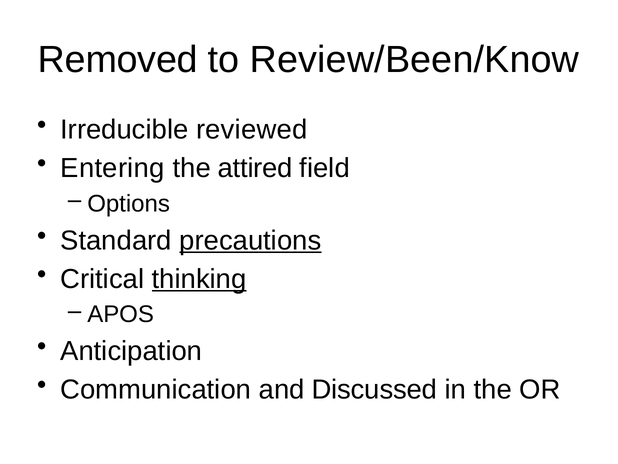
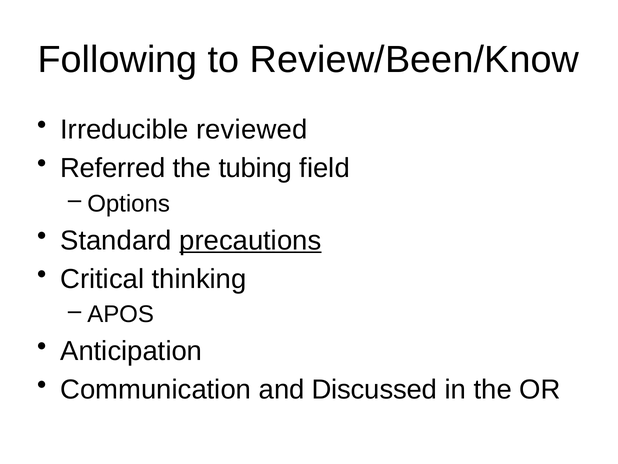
Removed: Removed -> Following
Entering: Entering -> Referred
attired: attired -> tubing
thinking underline: present -> none
